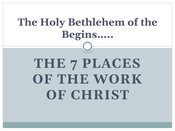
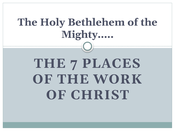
Begins…: Begins… -> Mighty…
